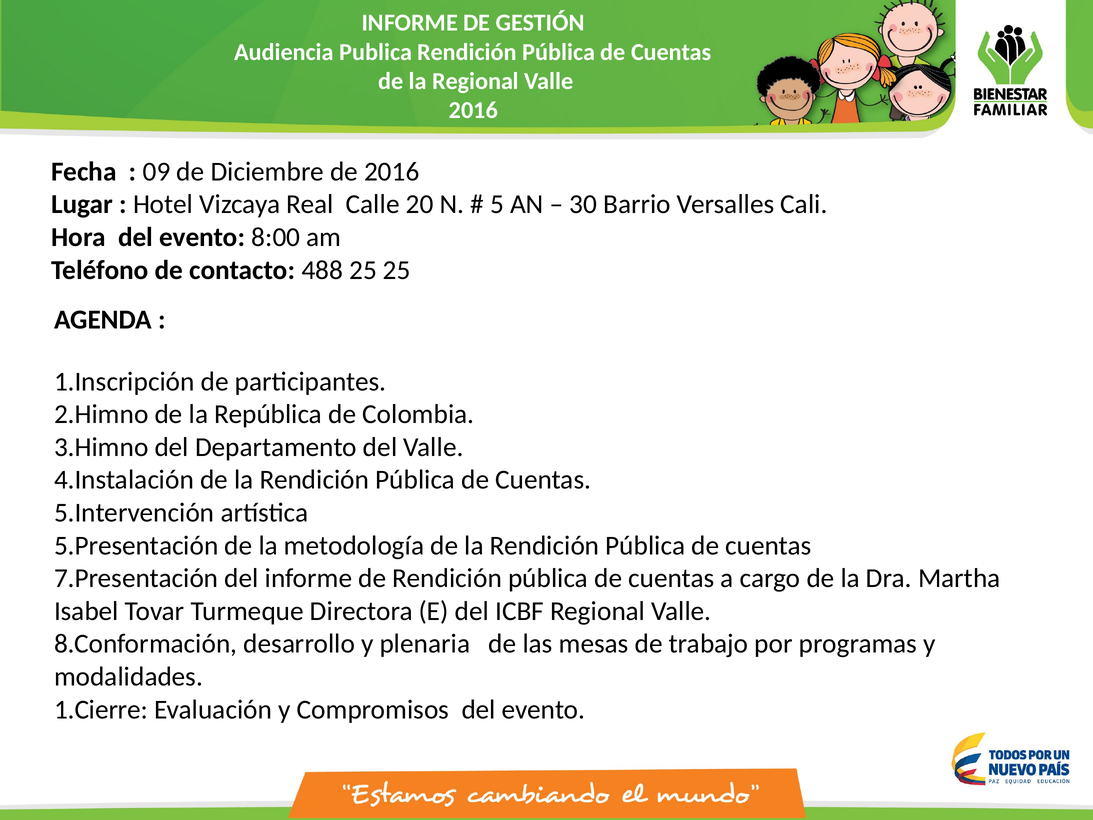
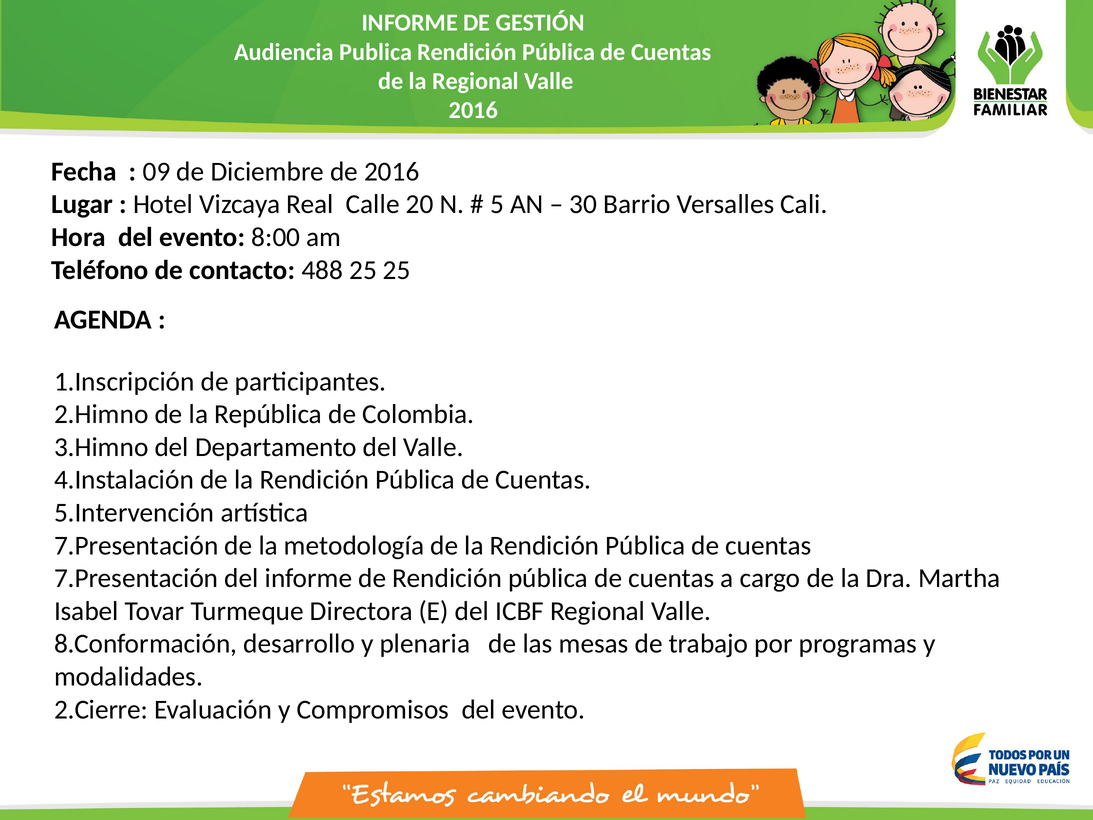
5.Presentación at (136, 545): 5.Presentación -> 7.Presentación
1.Cierre: 1.Cierre -> 2.Cierre
